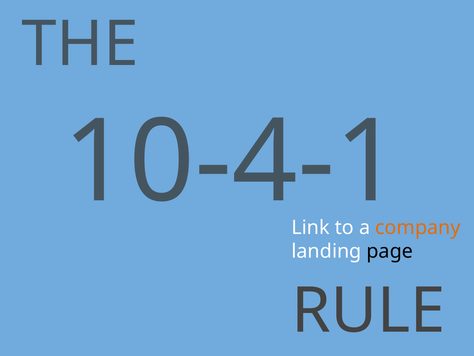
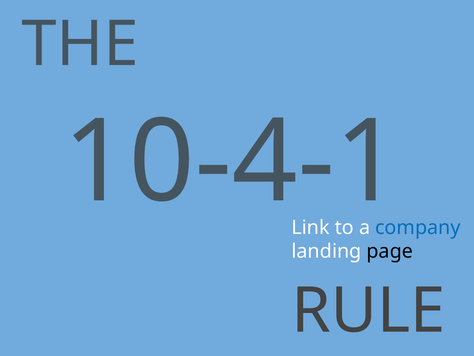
company colour: orange -> blue
